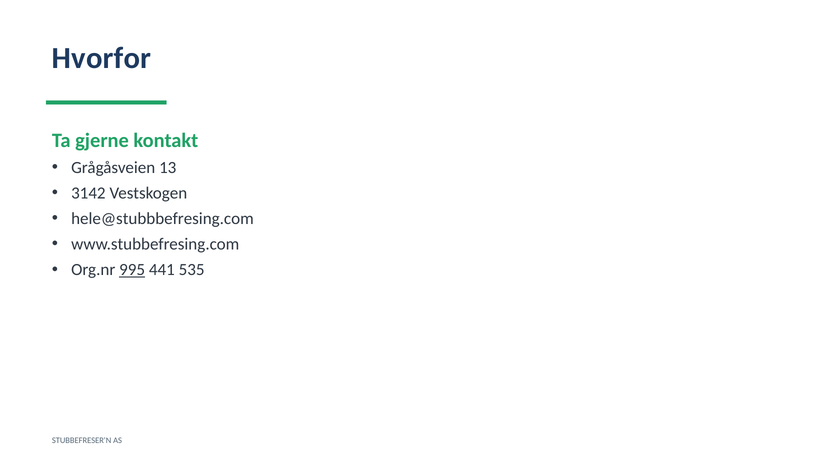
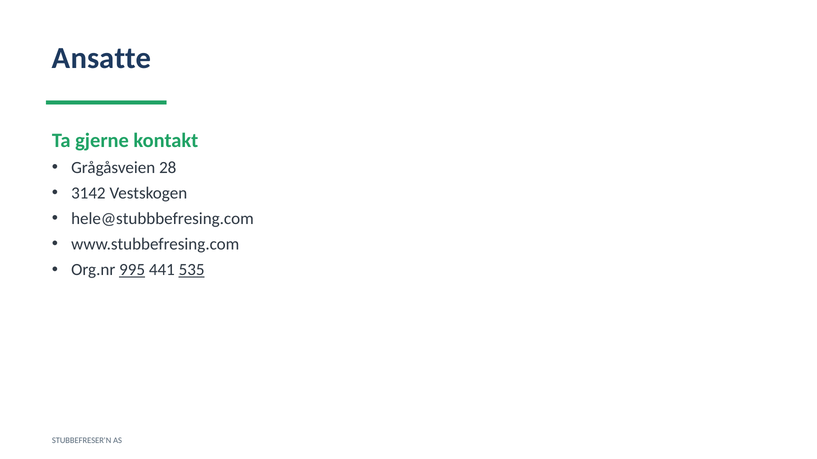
Hvorfor: Hvorfor -> Ansatte
13: 13 -> 28
535 underline: none -> present
